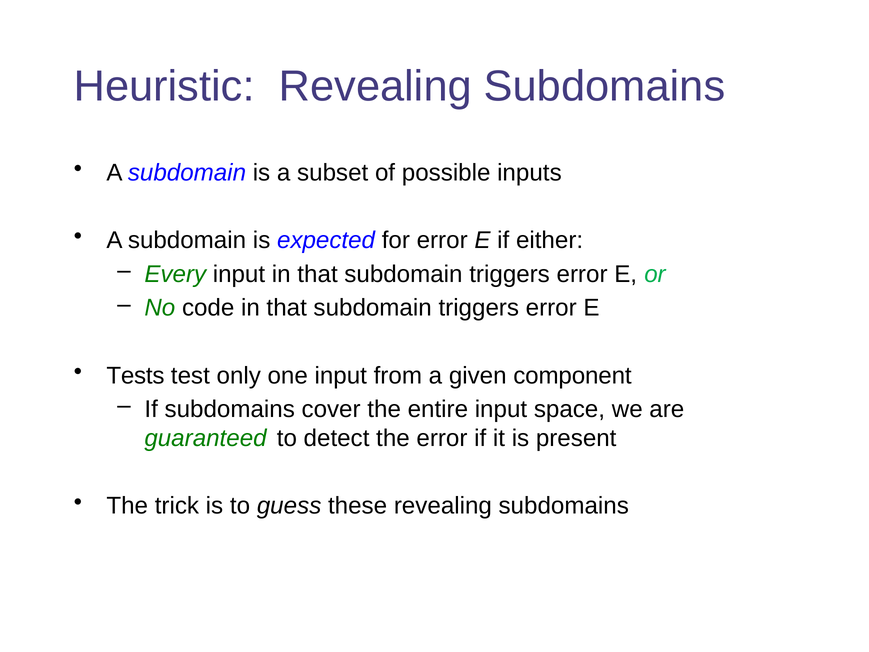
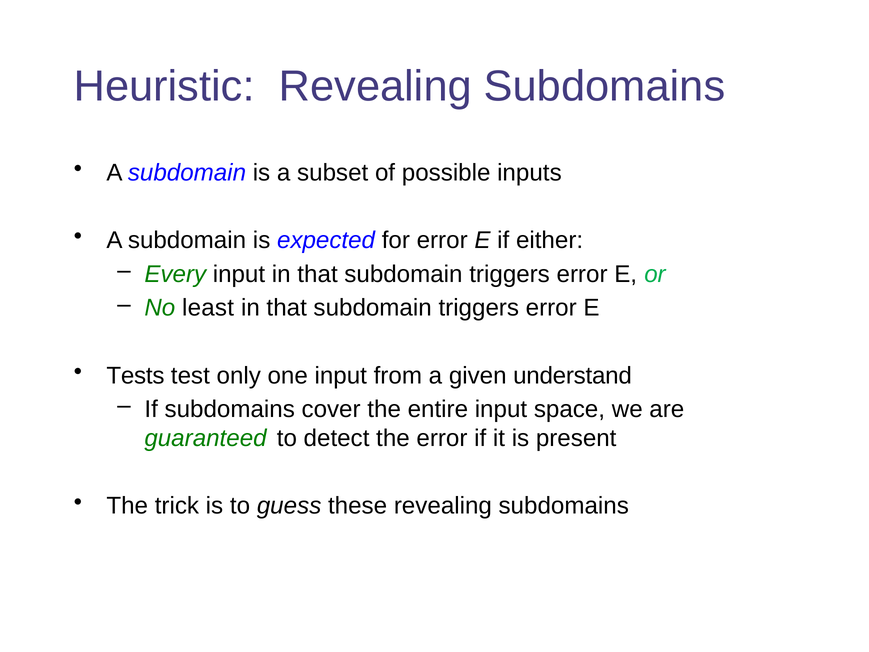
code: code -> least
component: component -> understand
